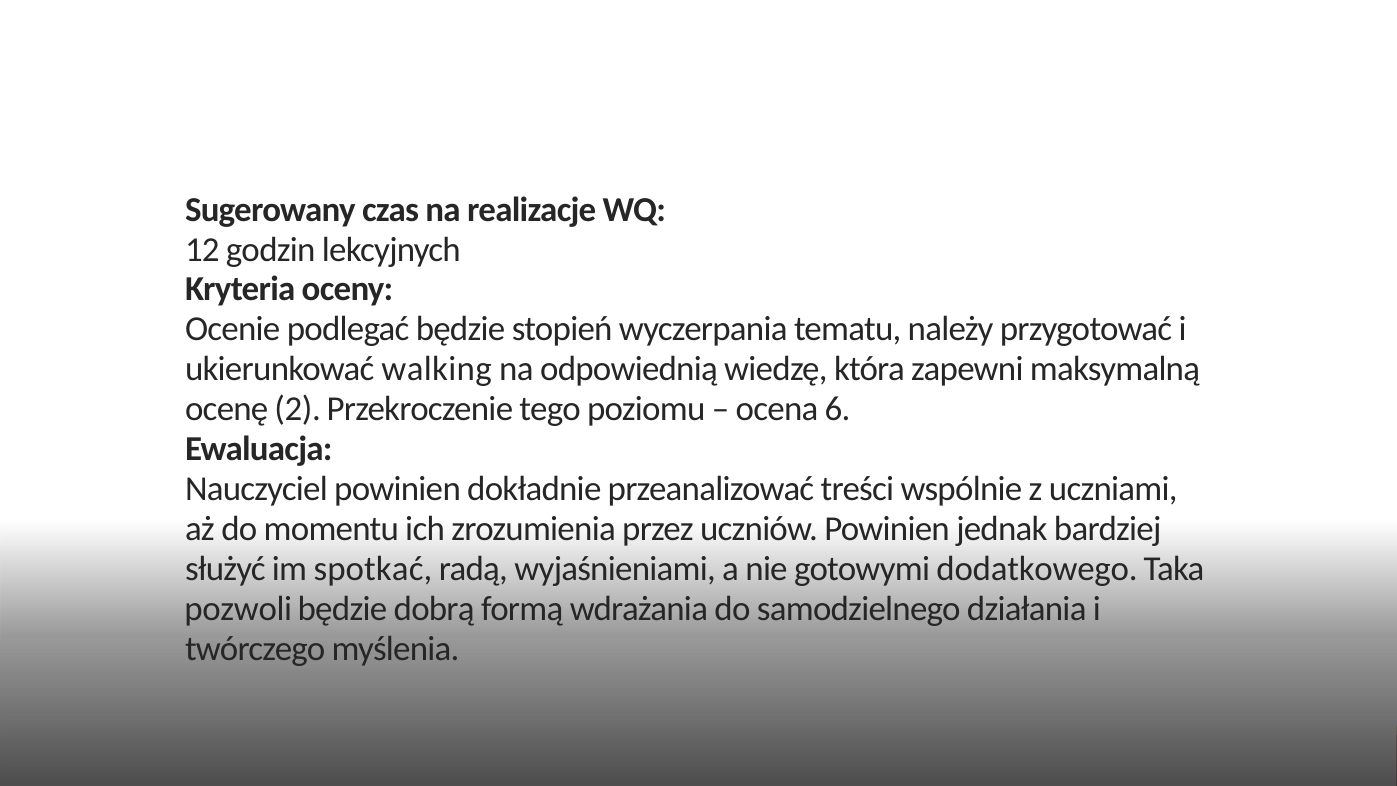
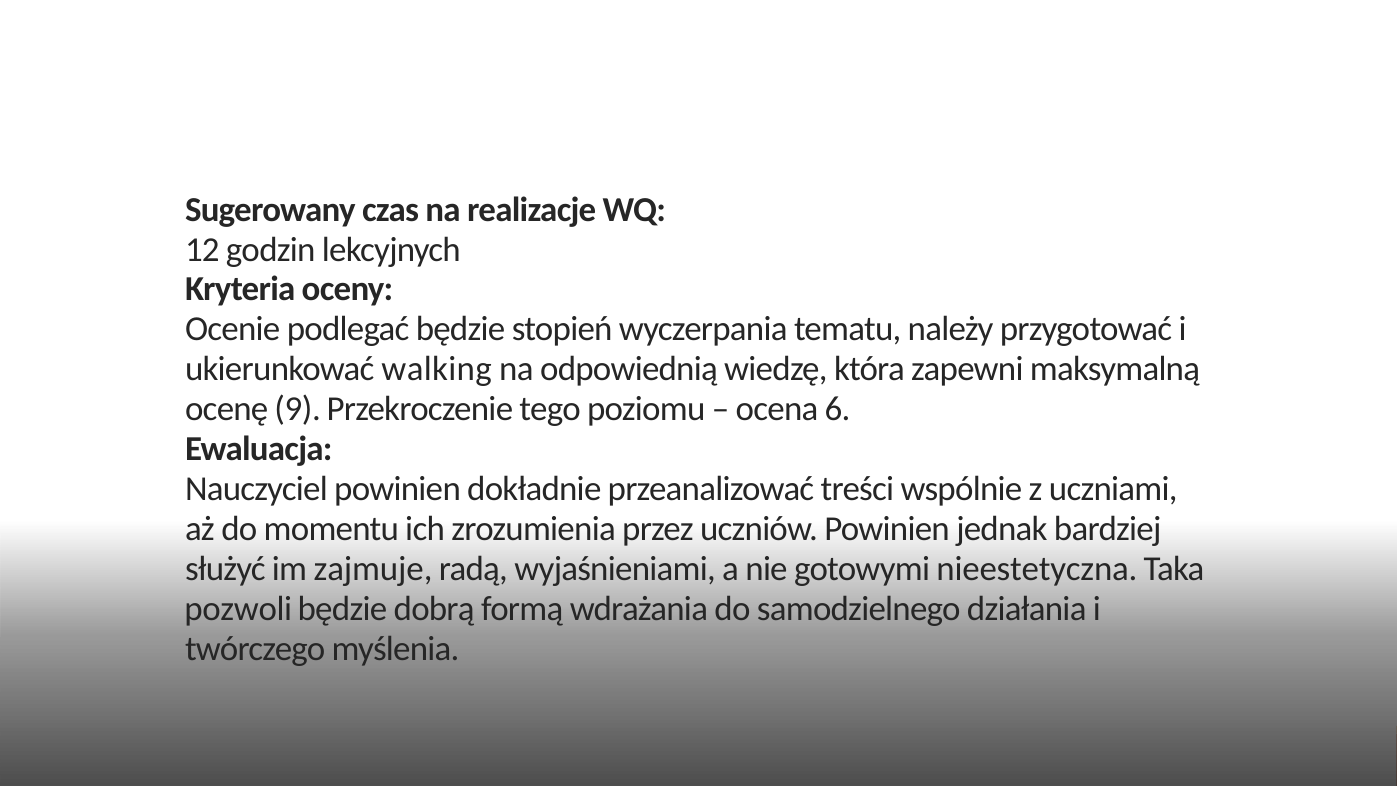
2: 2 -> 9
spotkać: spotkać -> zajmuje
dodatkowego: dodatkowego -> nieestetyczna
